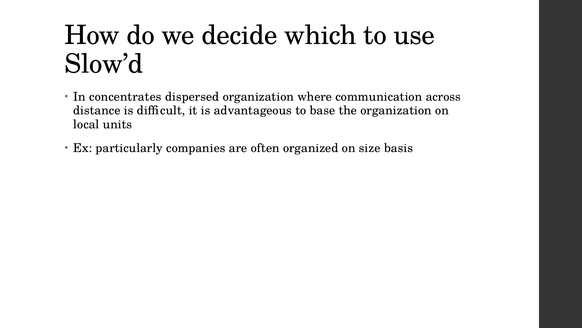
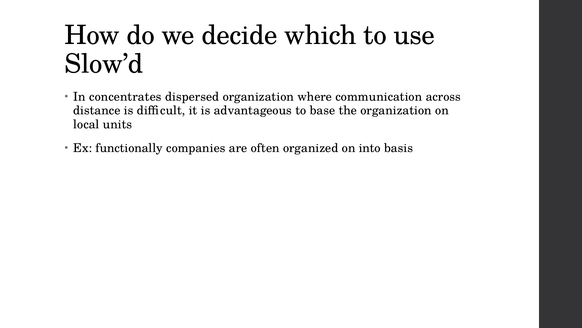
particularly: particularly -> functionally
size: size -> into
